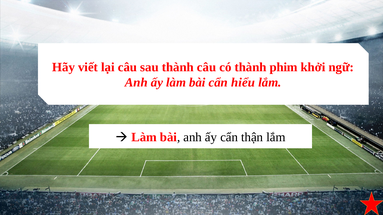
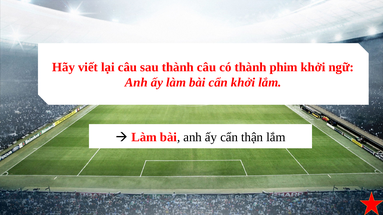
cẩn hiểu: hiểu -> khởi
